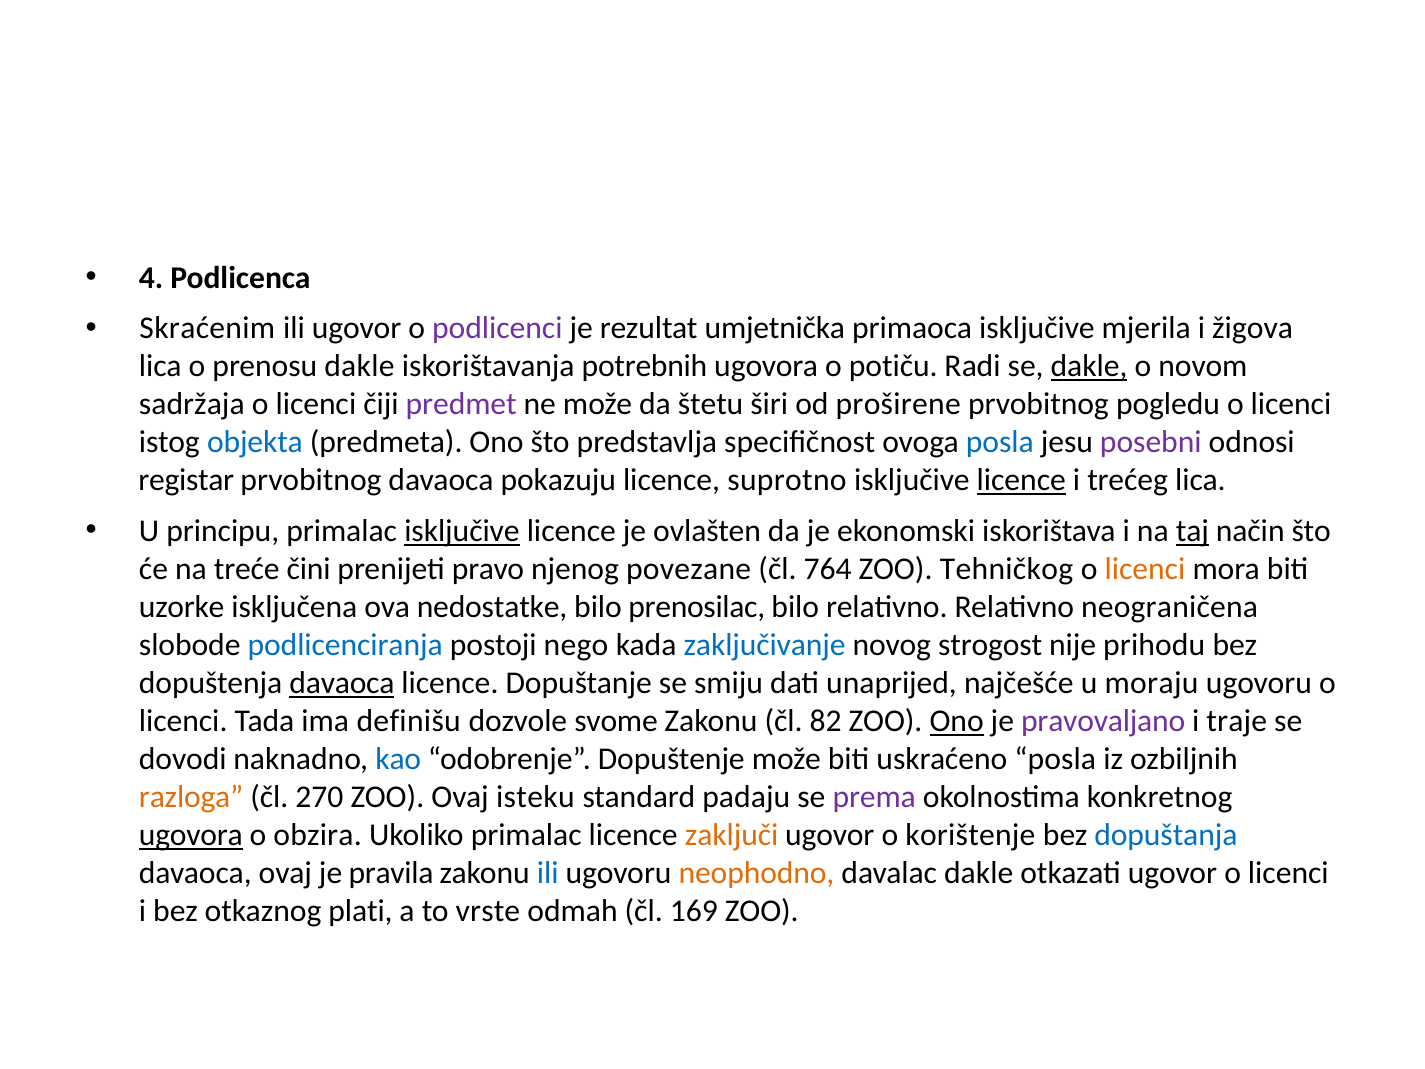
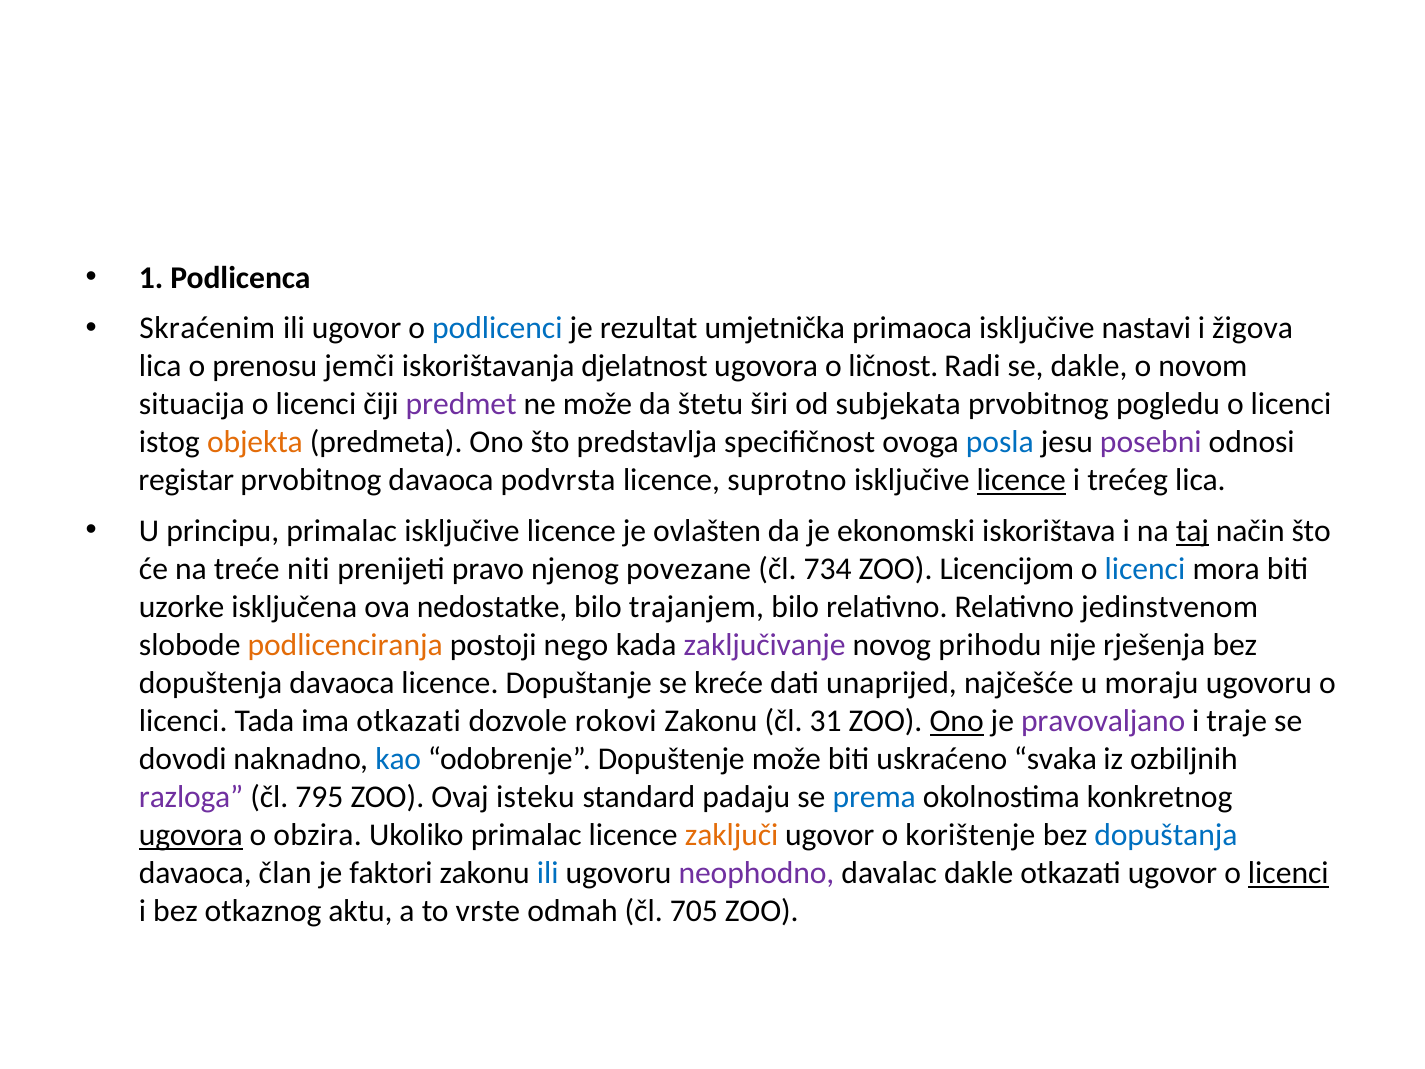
4: 4 -> 1
podlicenci colour: purple -> blue
mjerila: mjerila -> nastavi
prenosu dakle: dakle -> jemči
potrebnih: potrebnih -> djelatnost
potiču: potiču -> ličnost
dakle at (1089, 366) underline: present -> none
sadržaja: sadržaja -> situacija
proširene: proširene -> subjekata
objekta colour: blue -> orange
pokazuju: pokazuju -> podvrsta
isključive at (462, 531) underline: present -> none
čini: čini -> niti
764: 764 -> 734
Tehničkog: Tehničkog -> Licencijom
licenci at (1145, 569) colour: orange -> blue
prenosilac: prenosilac -> trajanjem
neograničena: neograničena -> jedinstvenom
podlicenciranja colour: blue -> orange
zaključivanje colour: blue -> purple
strogost: strogost -> prihodu
prihodu: prihodu -> rješenja
davaoca at (342, 683) underline: present -> none
smiju: smiju -> kreće
ima definišu: definišu -> otkazati
svome: svome -> rokovi
82: 82 -> 31
uskraćeno posla: posla -> svaka
razloga colour: orange -> purple
270: 270 -> 795
prema colour: purple -> blue
davaoca ovaj: ovaj -> član
pravila: pravila -> faktori
neophodno colour: orange -> purple
licenci at (1288, 873) underline: none -> present
plati: plati -> aktu
169: 169 -> 705
